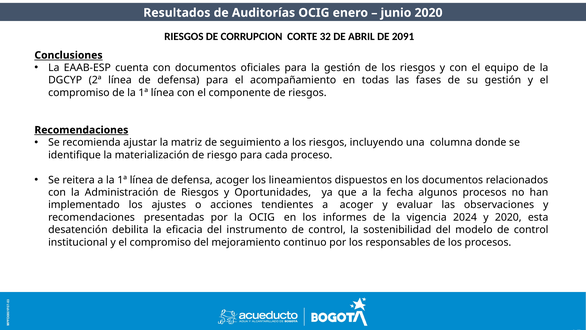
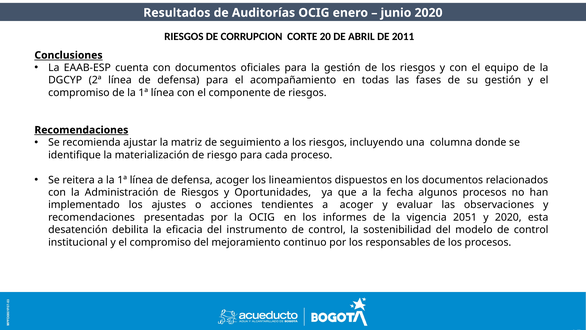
32: 32 -> 20
2091: 2091 -> 2011
2024: 2024 -> 2051
